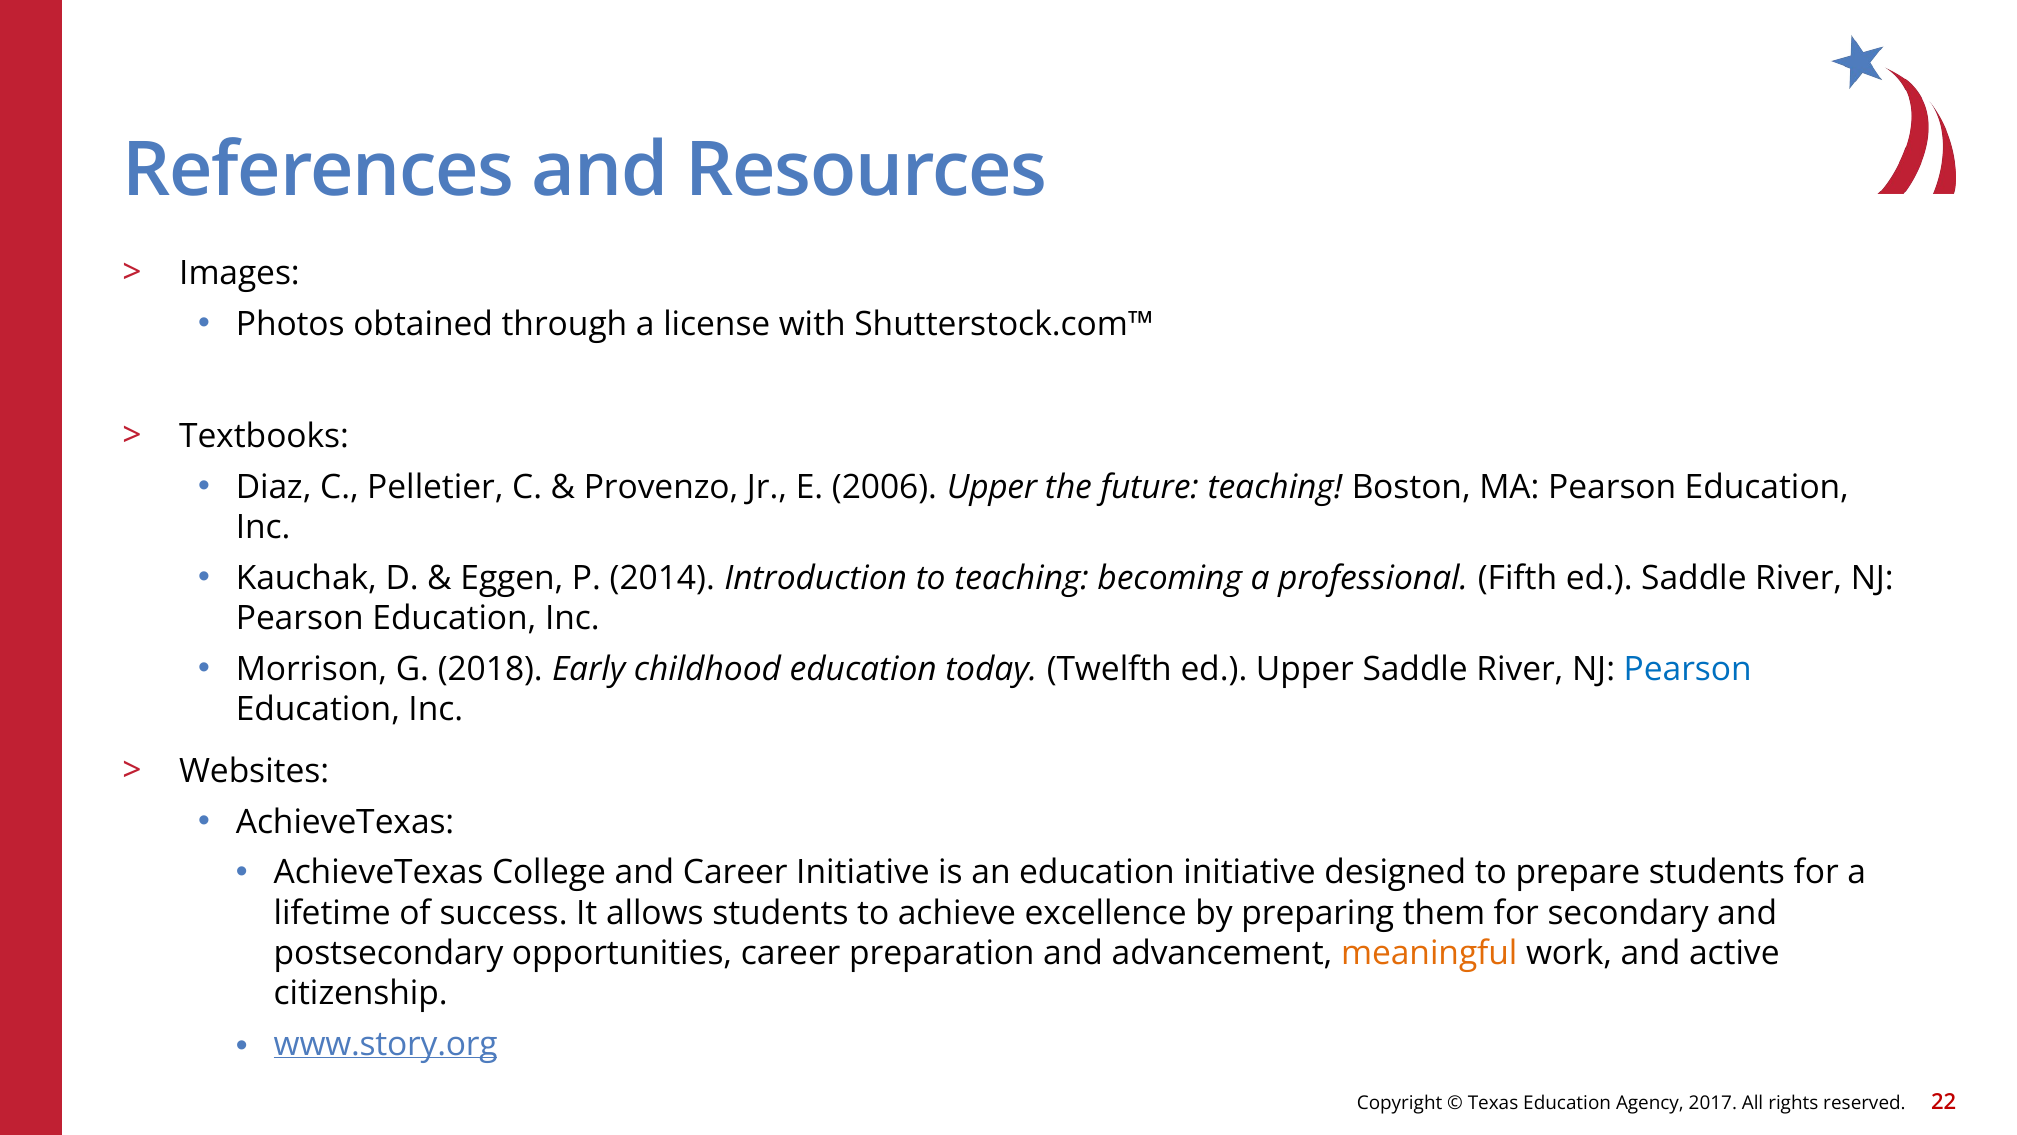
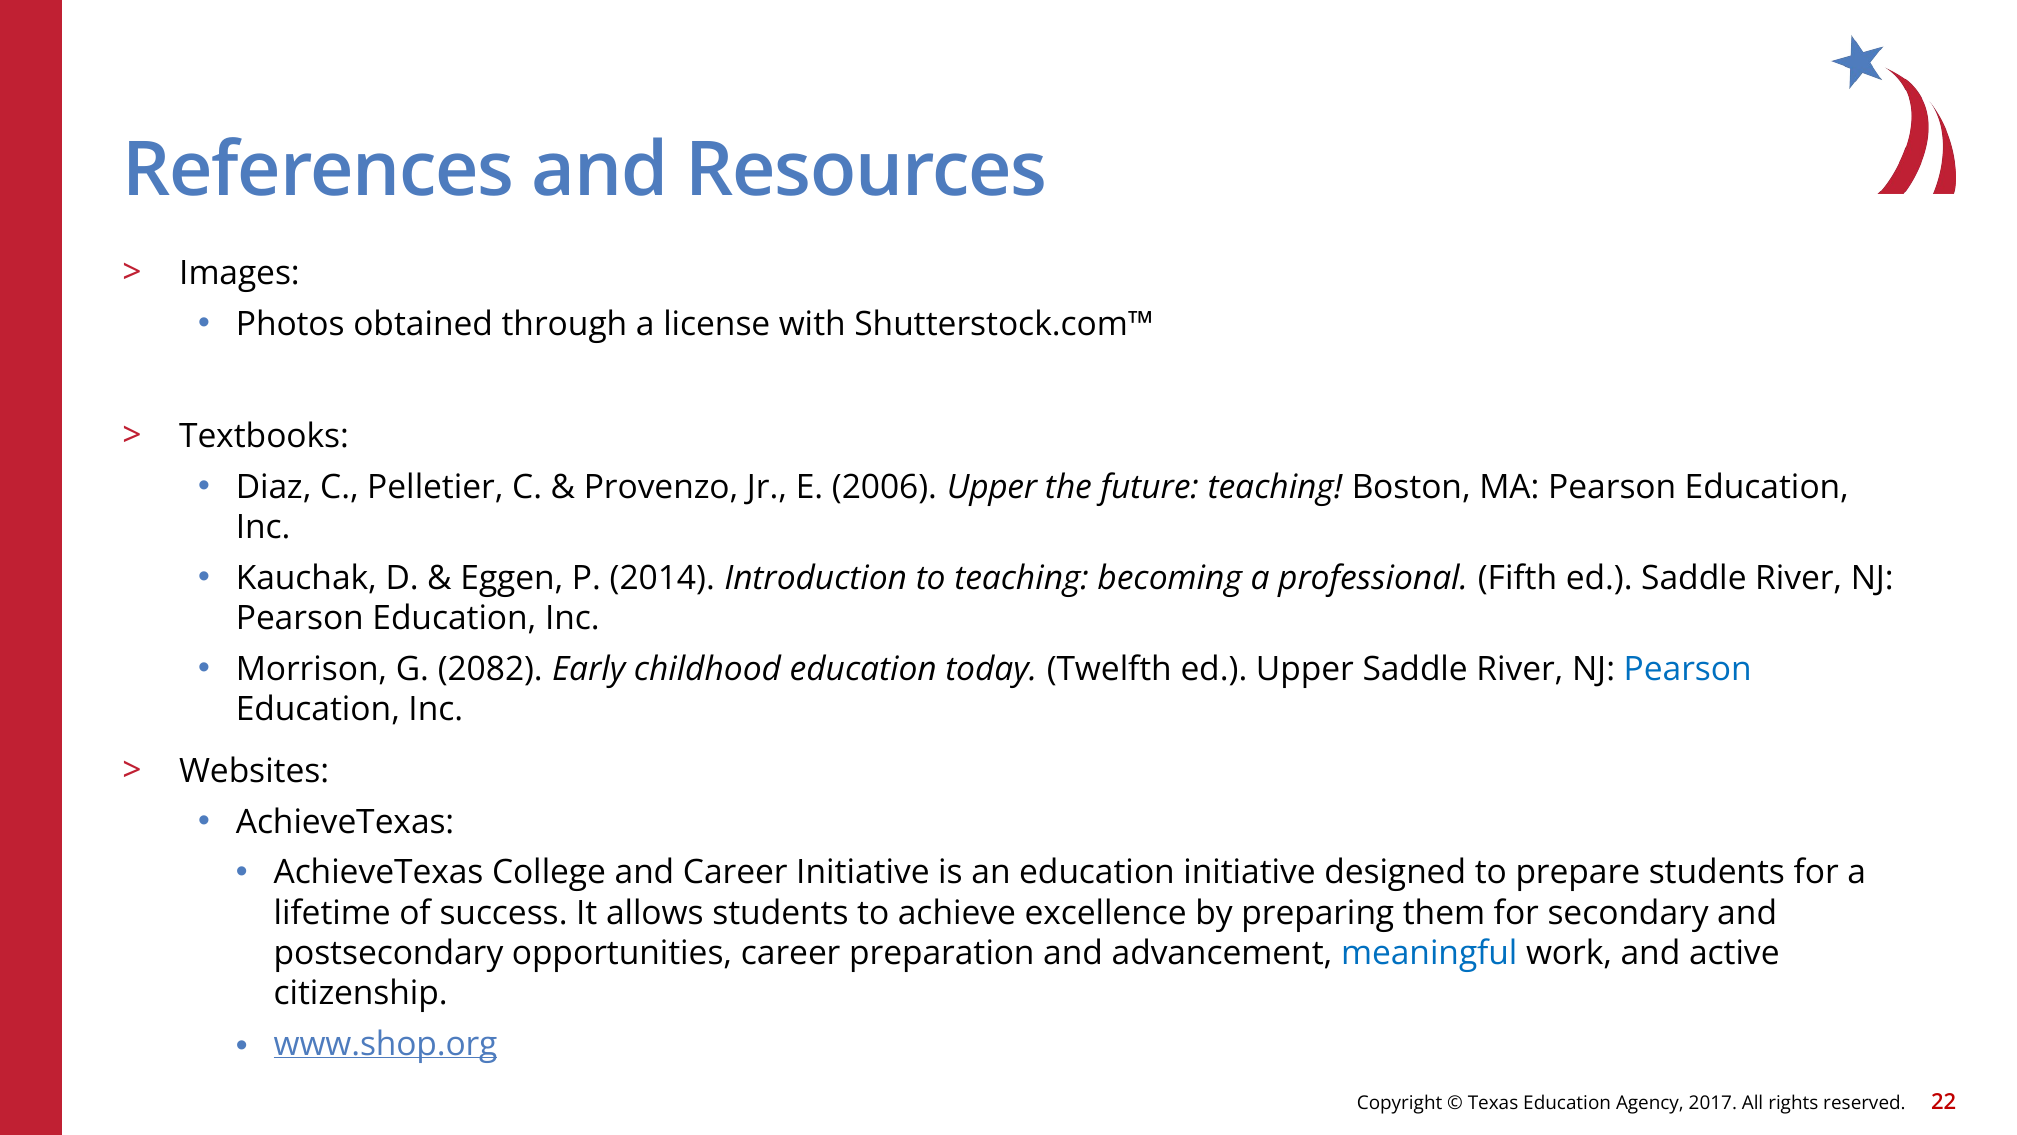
2018: 2018 -> 2082
meaningful colour: orange -> blue
www.story.org: www.story.org -> www.shop.org
